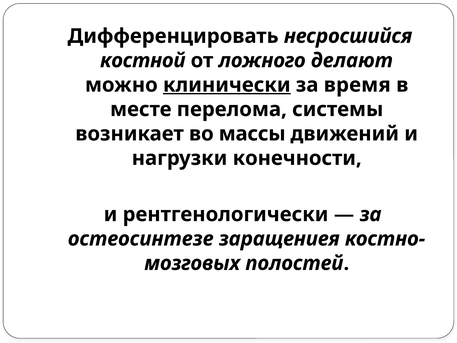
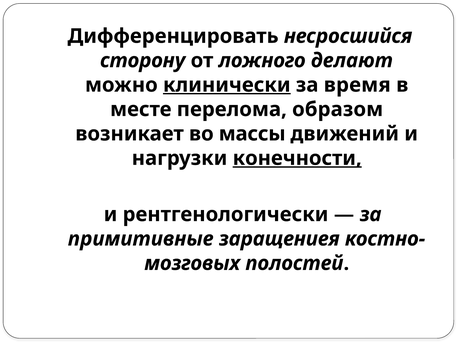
костной: костной -> сторону
системы: системы -> образом
конечности underline: none -> present
остеосинтезе: остеосинтезе -> примитивные
